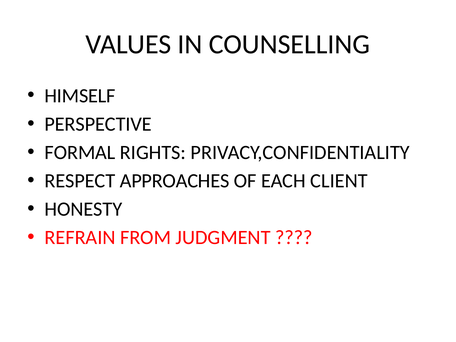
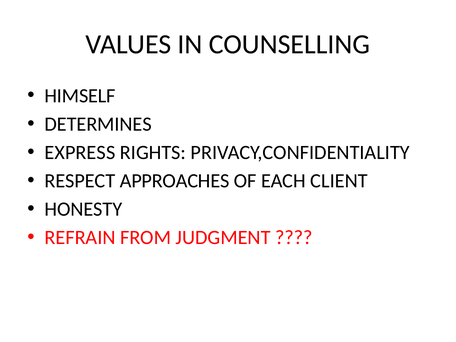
PERSPECTIVE: PERSPECTIVE -> DETERMINES
FORMAL: FORMAL -> EXPRESS
